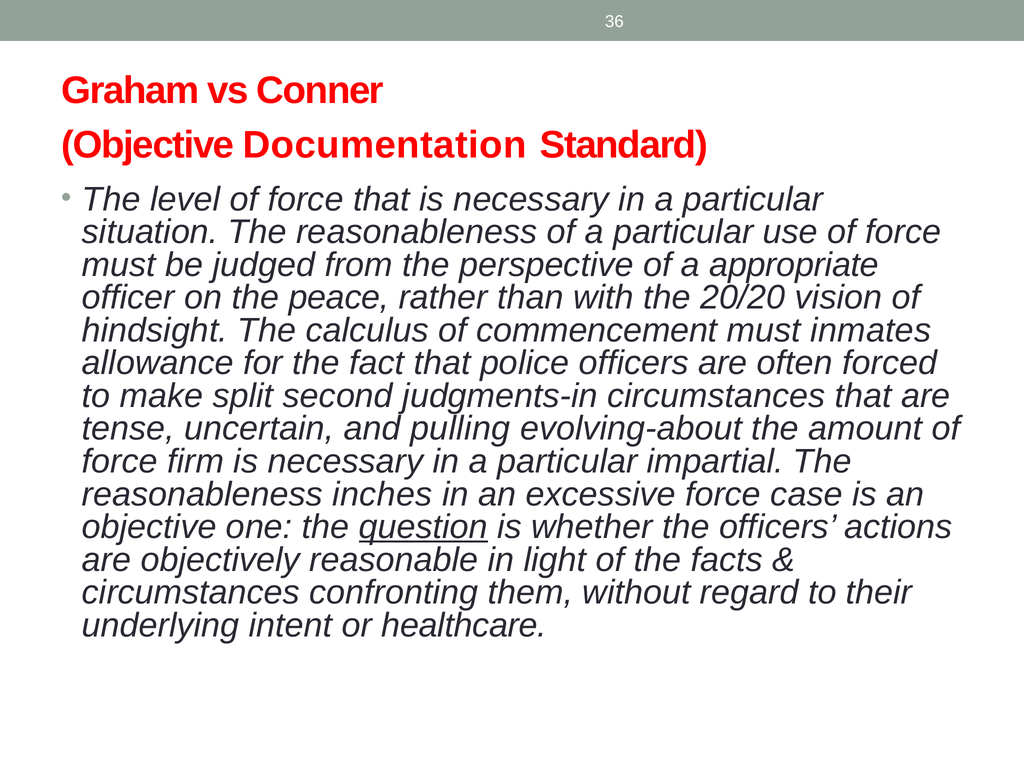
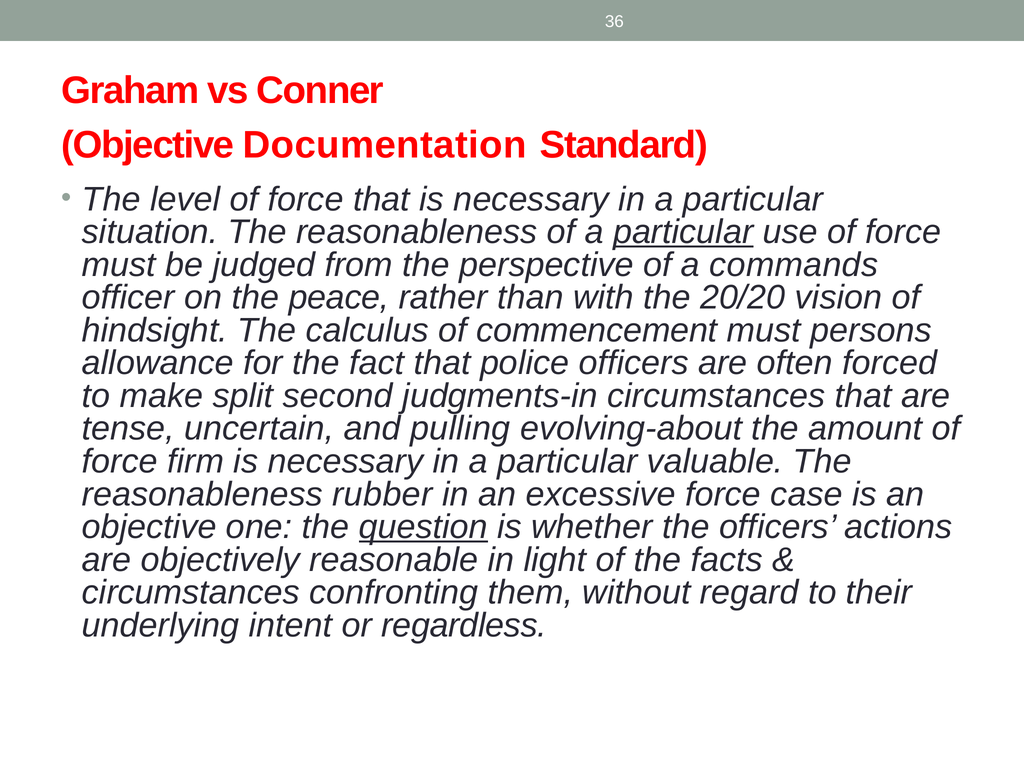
particular at (683, 232) underline: none -> present
appropriate: appropriate -> commands
inmates: inmates -> persons
impartial: impartial -> valuable
inches: inches -> rubber
healthcare: healthcare -> regardless
